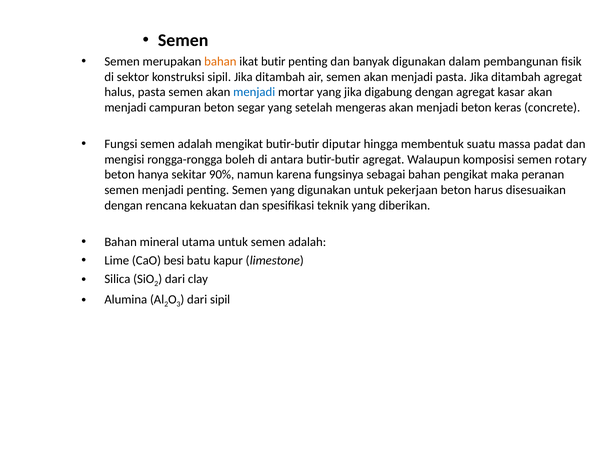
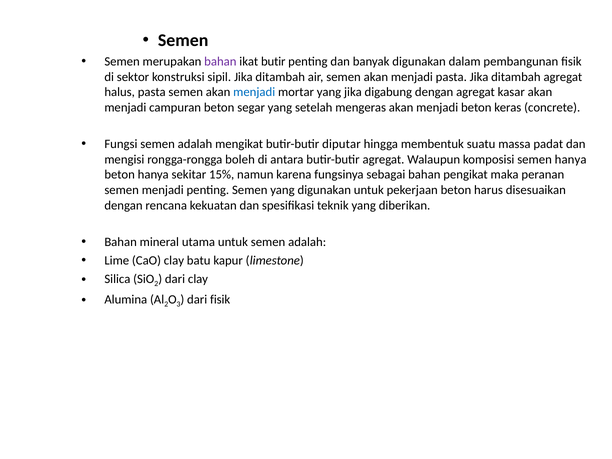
bahan at (220, 62) colour: orange -> purple
semen rotary: rotary -> hanya
90%: 90% -> 15%
CaO besi: besi -> clay
dari sipil: sipil -> fisik
